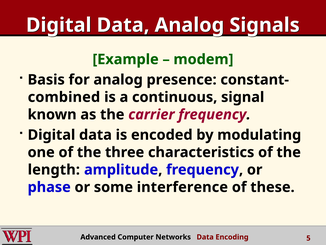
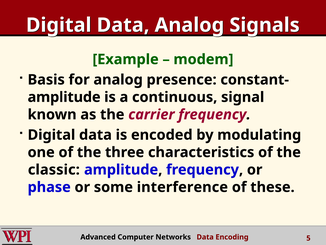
combined at (64, 97): combined -> amplitude
length: length -> classic
